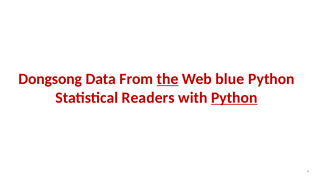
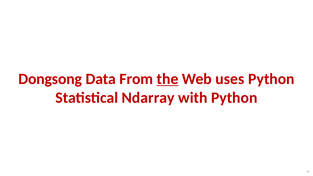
blue: blue -> uses
Readers: Readers -> Ndarray
Python at (234, 98) underline: present -> none
